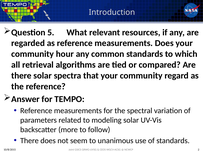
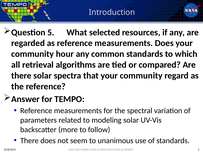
relevant: relevant -> selected
